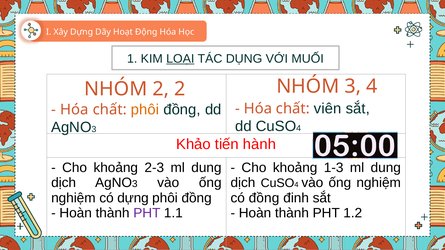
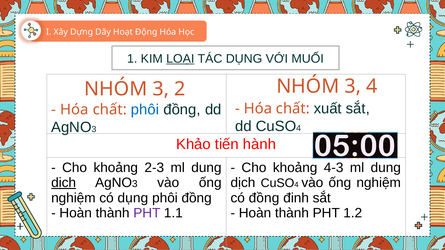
2 at (161, 89): 2 -> 3
viên: viên -> xuất
phôi at (145, 110) colour: orange -> blue
1-3: 1-3 -> 4-3
dịch at (64, 183) underline: none -> present
có dựng: dựng -> dụng
